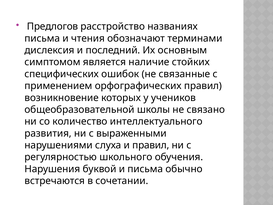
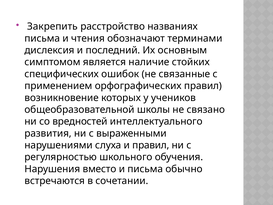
Предлогов: Предлогов -> Закрепить
количество: количество -> вредностей
буквой: буквой -> вместо
